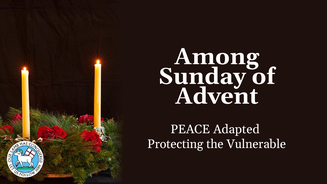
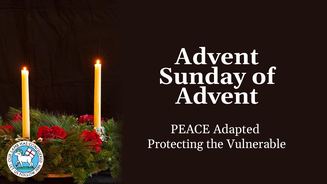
Among at (217, 57): Among -> Advent
